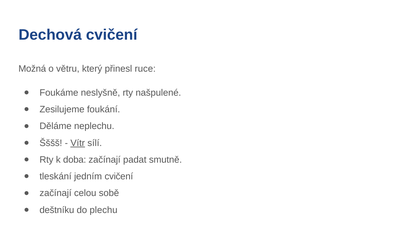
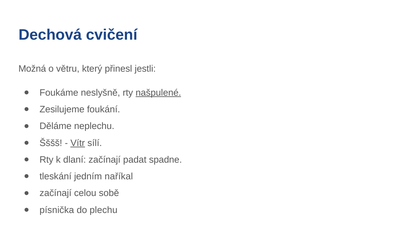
ruce: ruce -> jestli
našpulené underline: none -> present
doba: doba -> dlaní
smutně: smutně -> spadne
jedním cvičení: cvičení -> naříkal
deštníku: deštníku -> písnička
